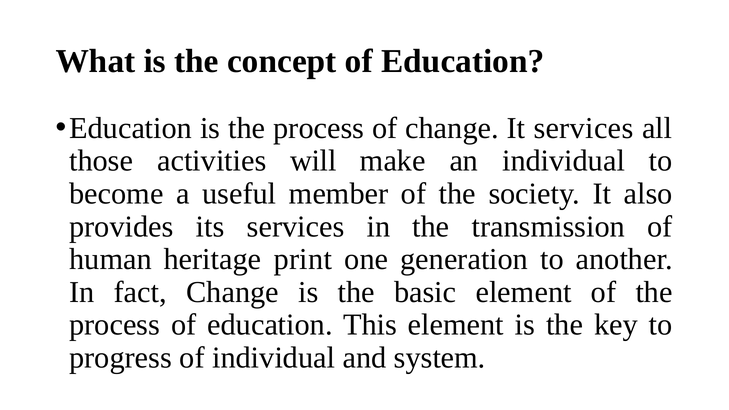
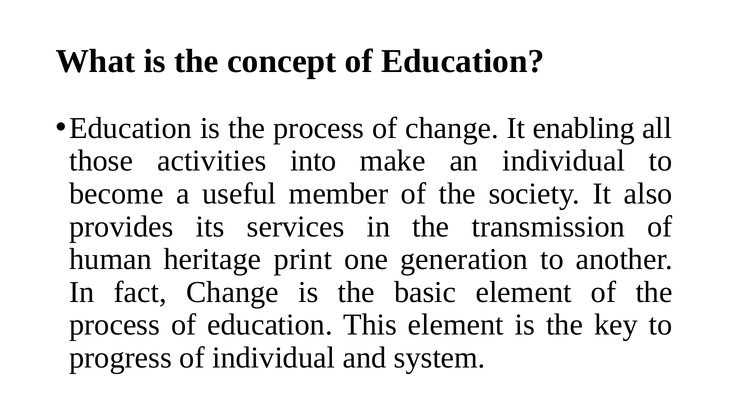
It services: services -> enabling
will: will -> into
